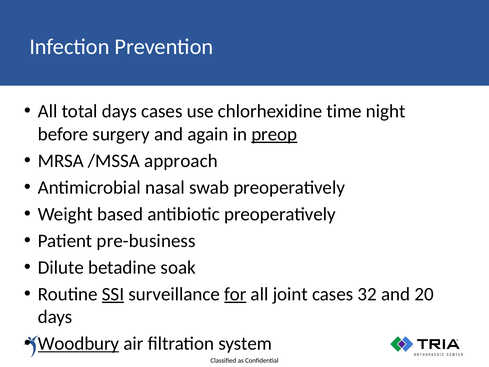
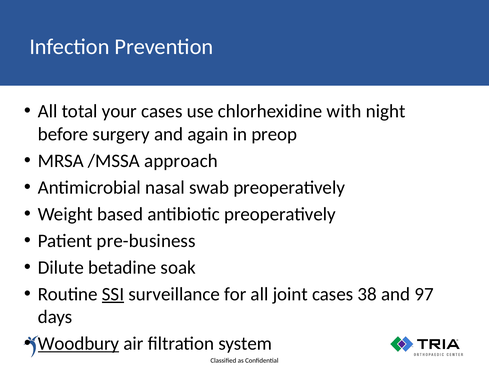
total days: days -> your
time: time -> with
preop underline: present -> none
for underline: present -> none
32: 32 -> 38
20: 20 -> 97
